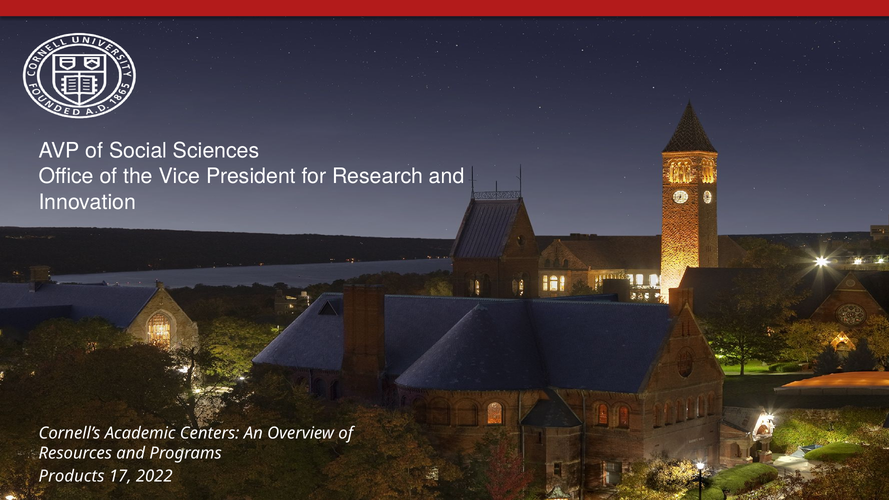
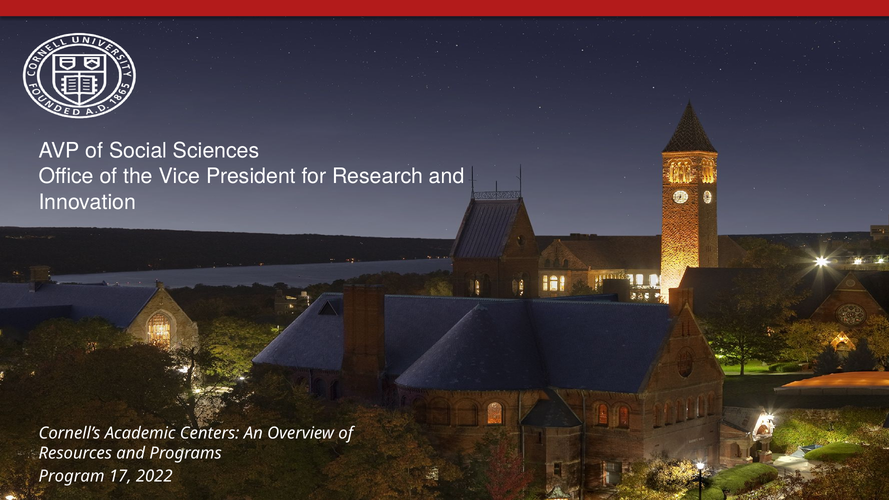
Products: Products -> Program
